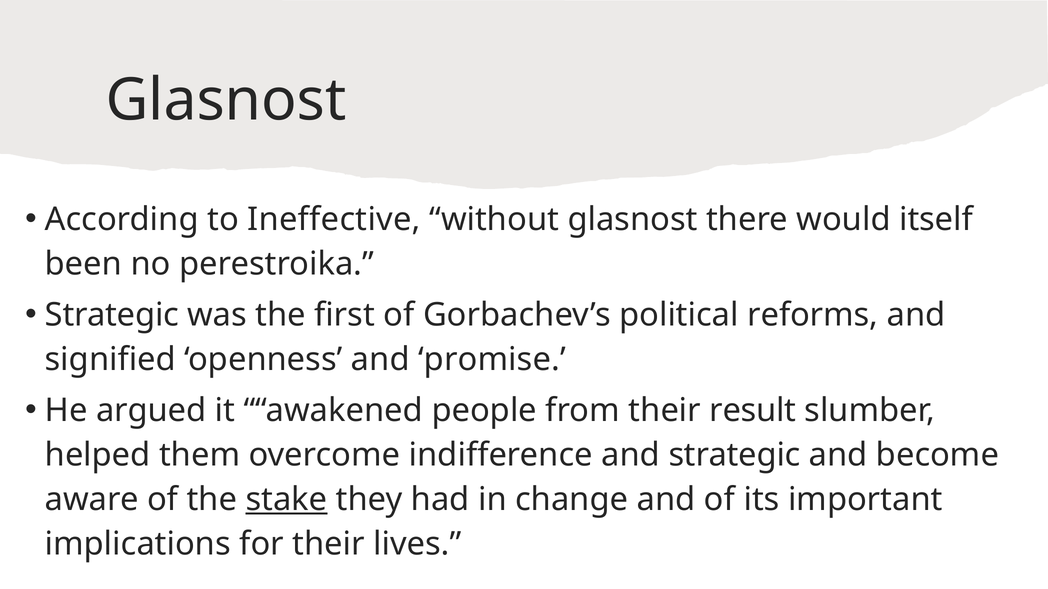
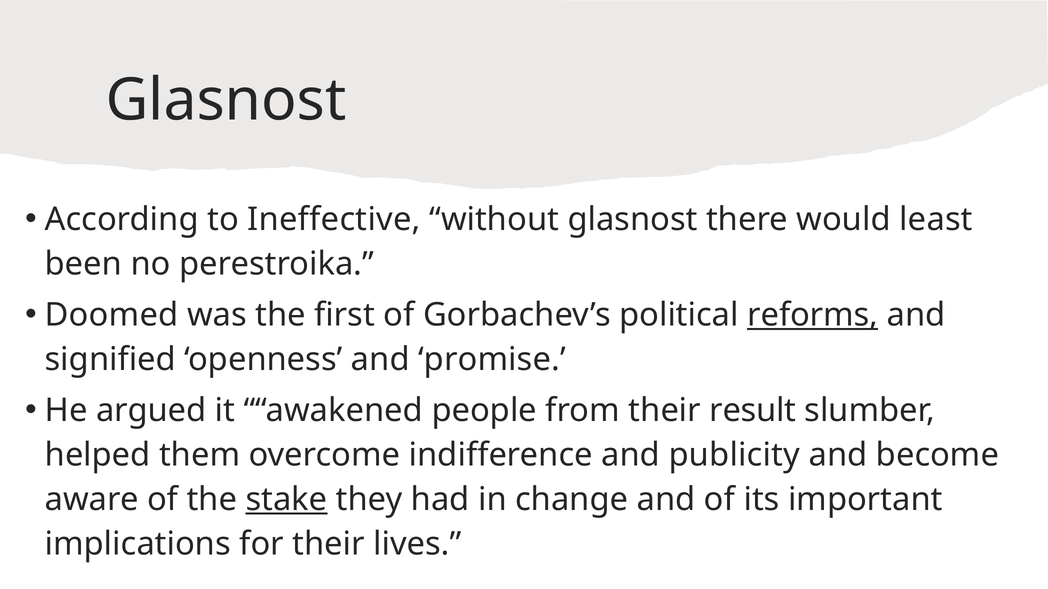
itself: itself -> least
Strategic at (112, 315): Strategic -> Doomed
reforms underline: none -> present
and strategic: strategic -> publicity
